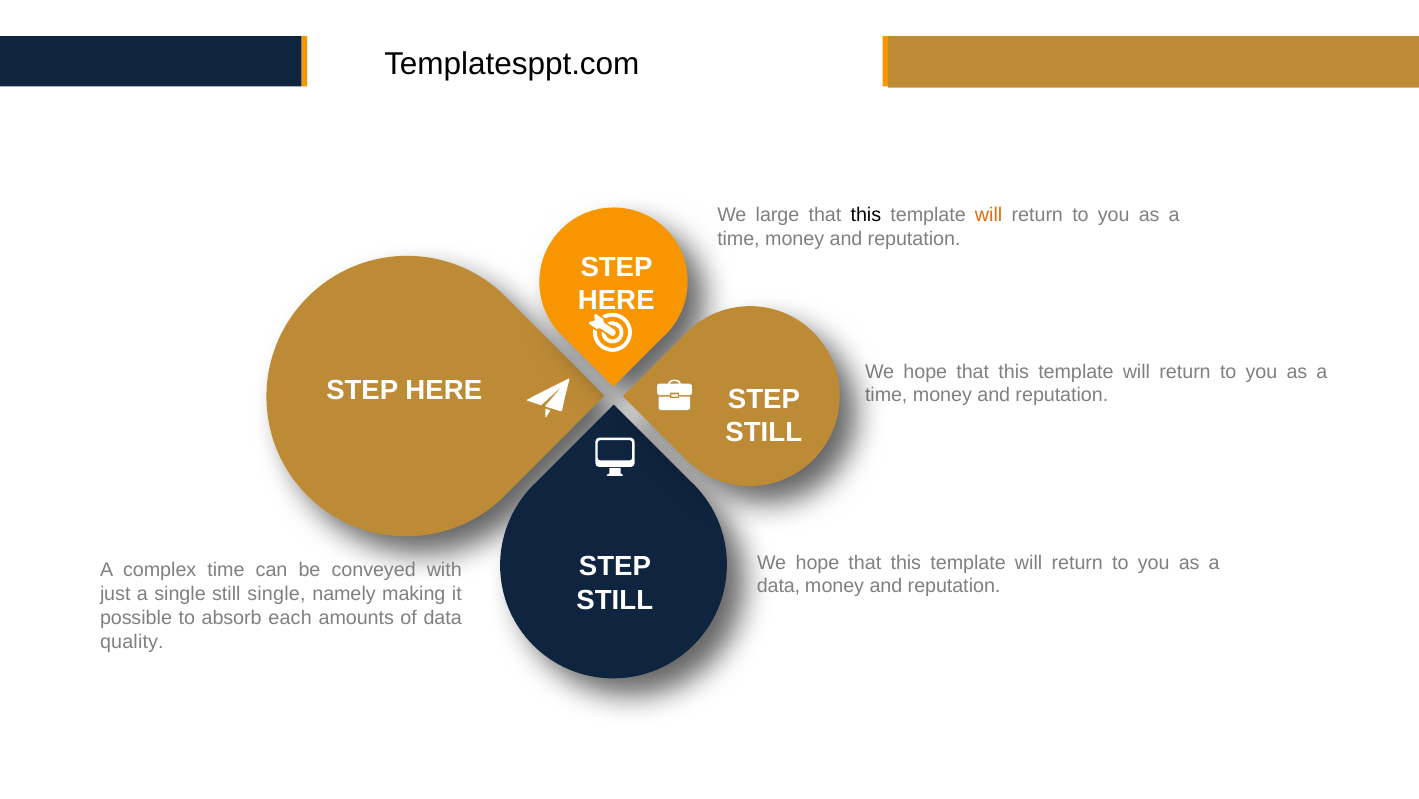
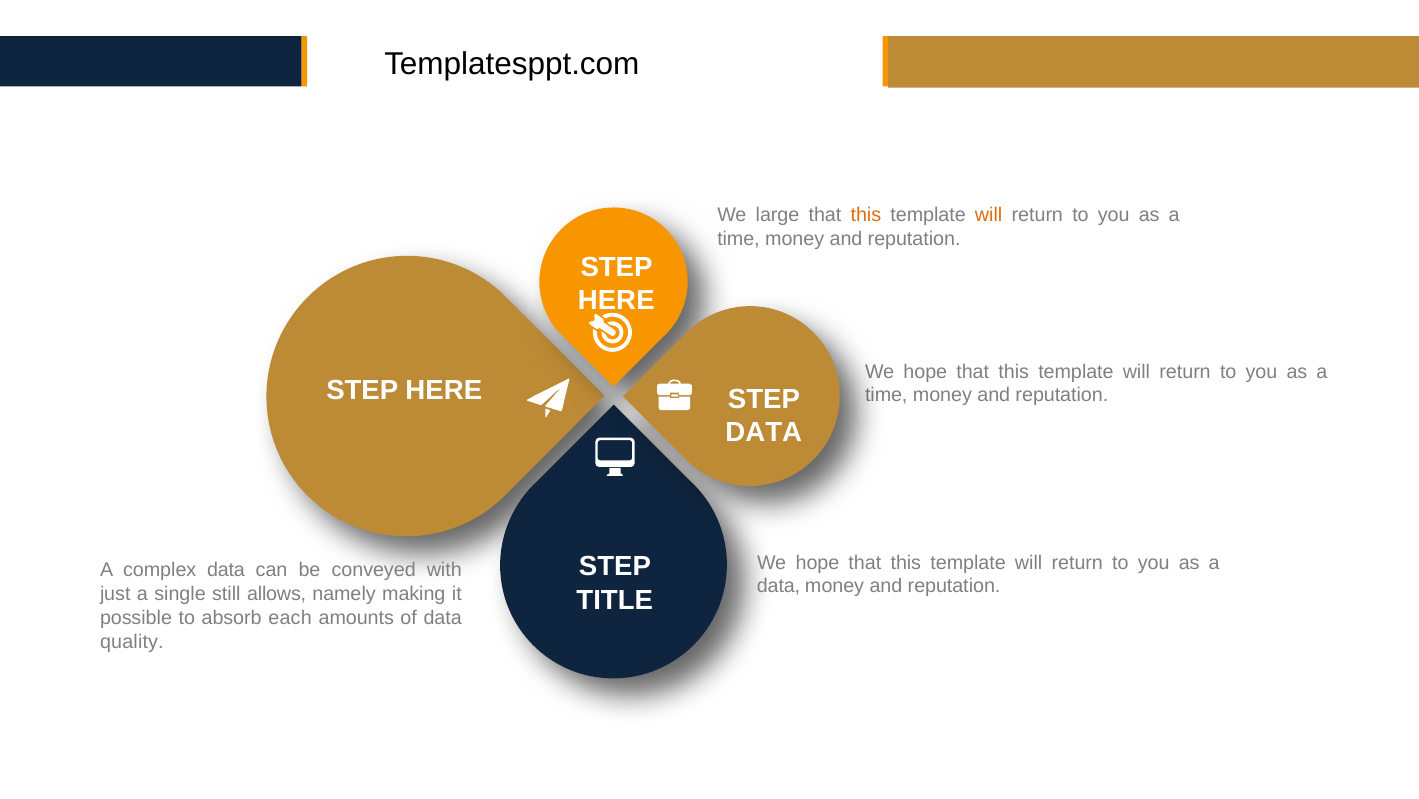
this at (866, 215) colour: black -> orange
STILL at (764, 432): STILL -> DATA
complex time: time -> data
still single: single -> allows
STILL at (615, 600): STILL -> TITLE
